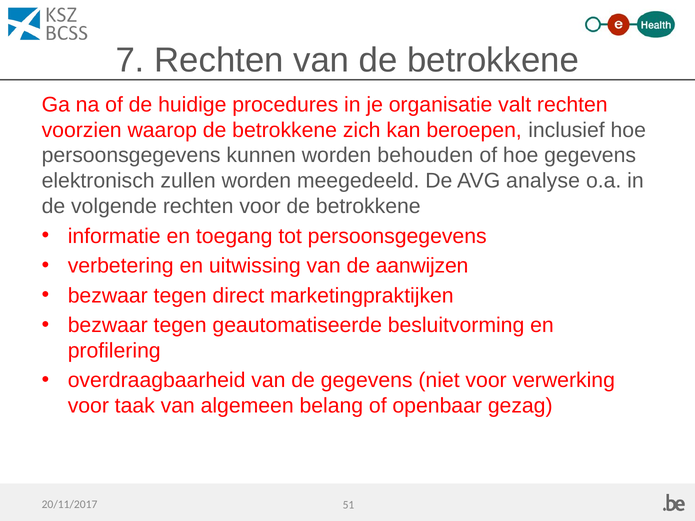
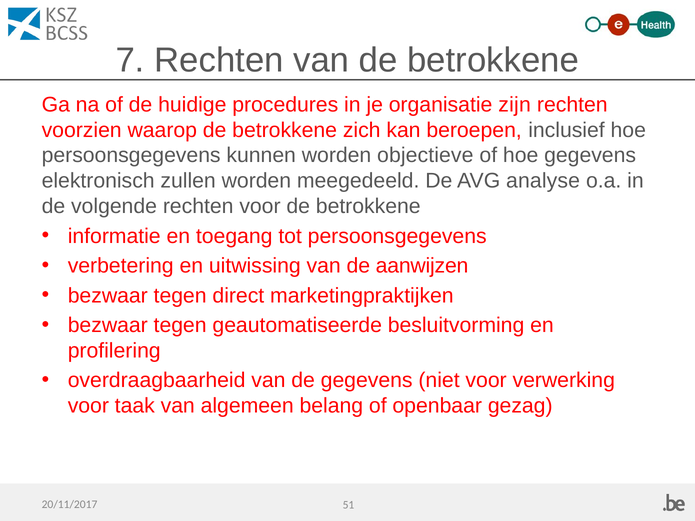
valt: valt -> zijn
behouden: behouden -> objectieve
